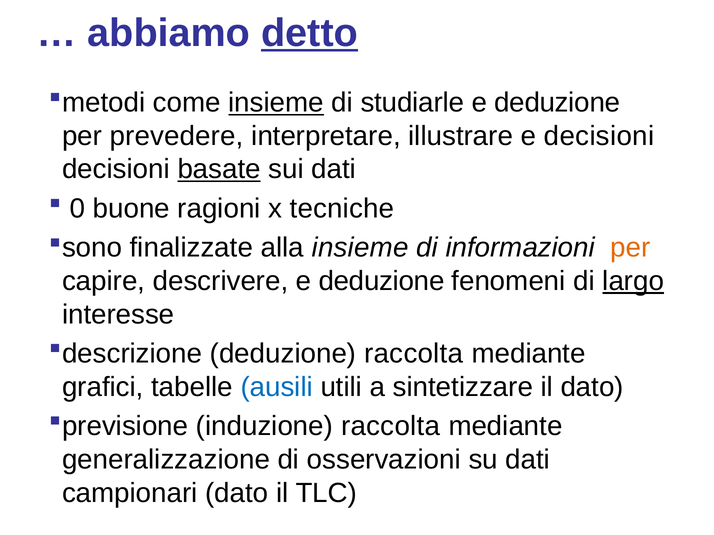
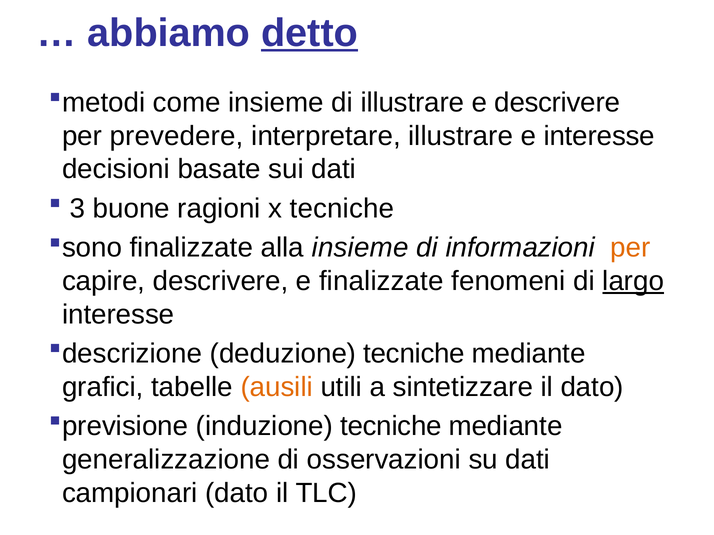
insieme at (276, 103) underline: present -> none
di studiarle: studiarle -> illustrare
deduzione at (557, 103): deduzione -> descrivere
e decisioni: decisioni -> interesse
basate underline: present -> none
0: 0 -> 3
descrivere e deduzione: deduzione -> finalizzate
deduzione raccolta: raccolta -> tecniche
ausili colour: blue -> orange
induzione raccolta: raccolta -> tecniche
